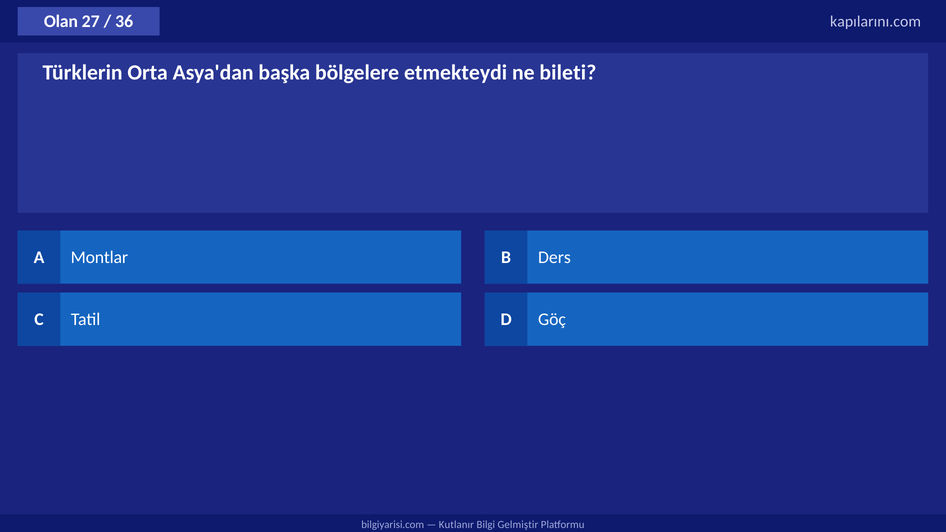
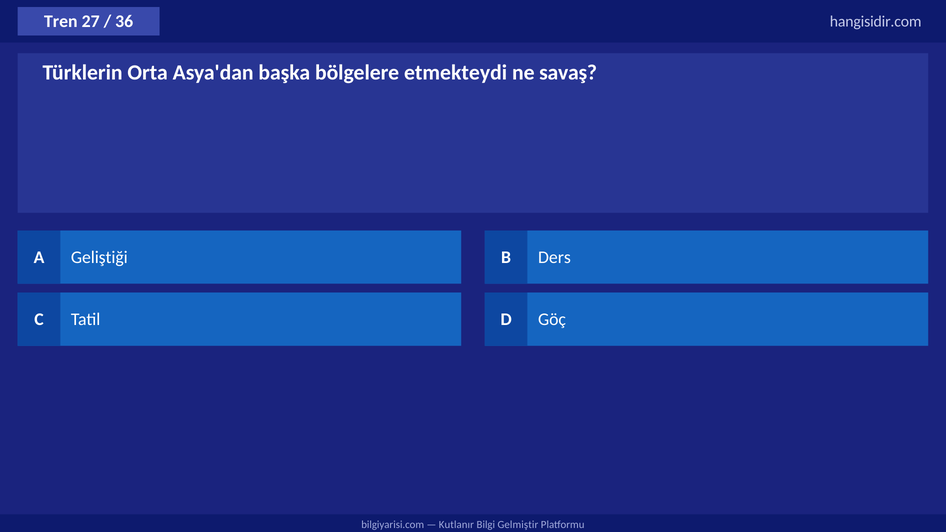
Olan: Olan -> Tren
kapılarını.com: kapılarını.com -> hangisidir.com
bileti: bileti -> savaş
Montlar: Montlar -> Geliştiği
